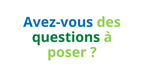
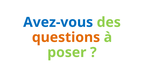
questions colour: green -> orange
